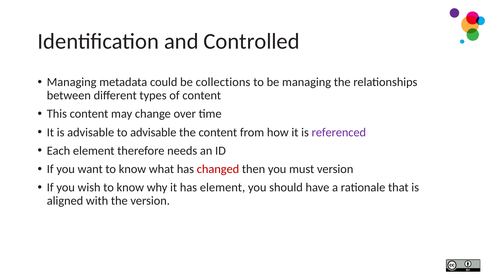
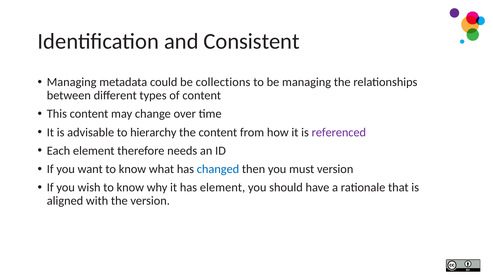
Controlled: Controlled -> Consistent
to advisable: advisable -> hierarchy
changed colour: red -> blue
